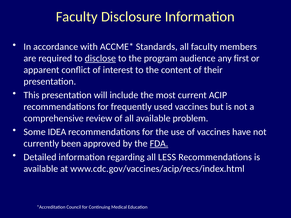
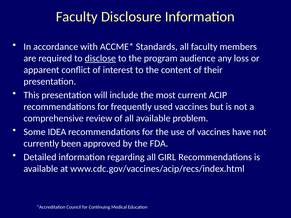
first: first -> loss
FDA underline: present -> none
LESS: LESS -> GIRL
